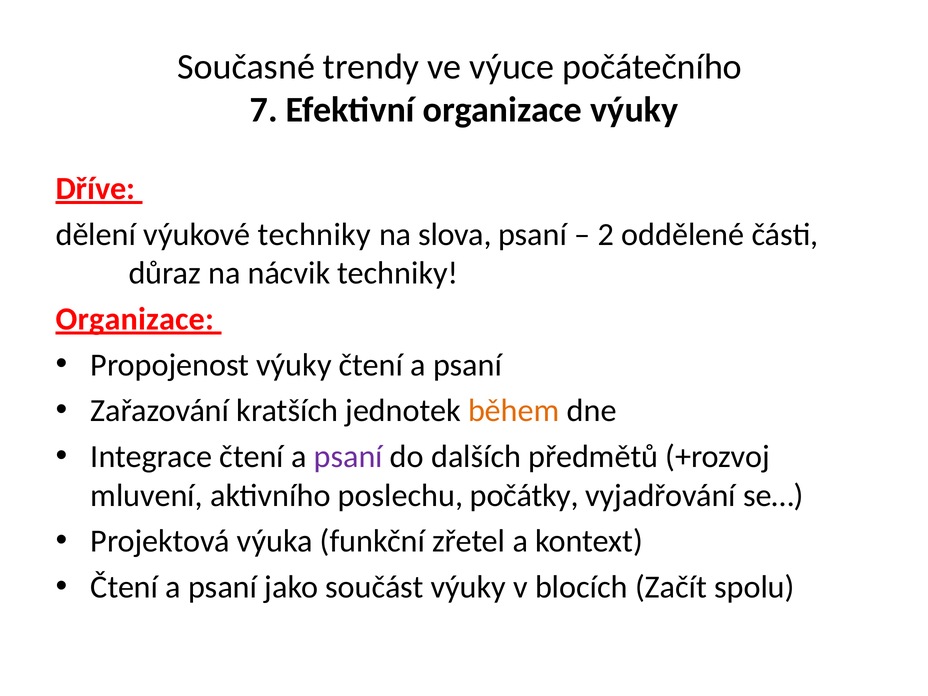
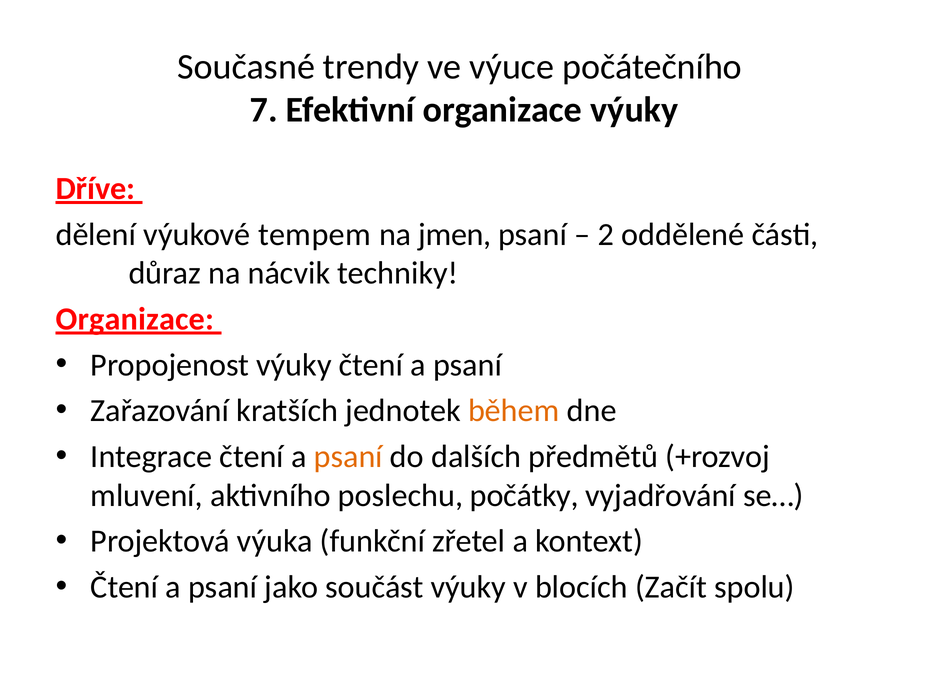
výukové techniky: techniky -> tempem
slova: slova -> jmen
psaní at (348, 457) colour: purple -> orange
